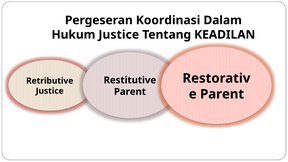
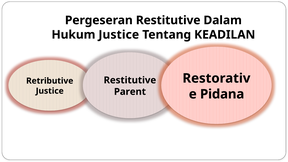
Pergeseran Koordinasi: Koordinasi -> Restitutive
Parent at (222, 94): Parent -> Pidana
